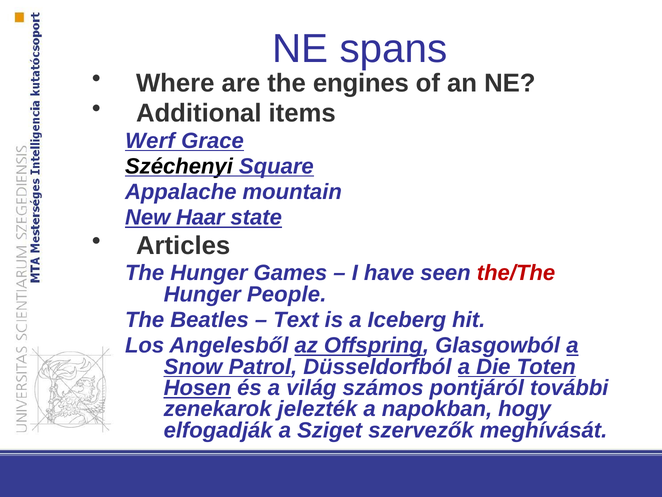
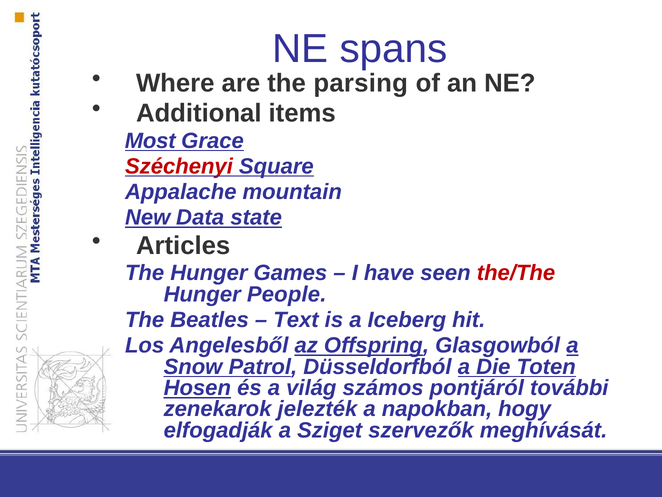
engines: engines -> parsing
Werf: Werf -> Most
Széchenyi colour: black -> red
Haar: Haar -> Data
